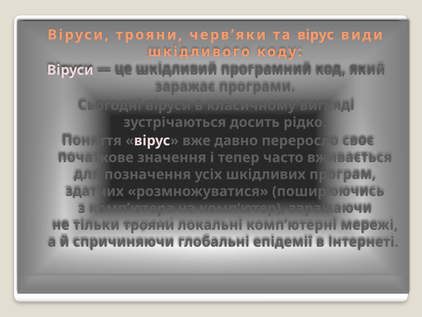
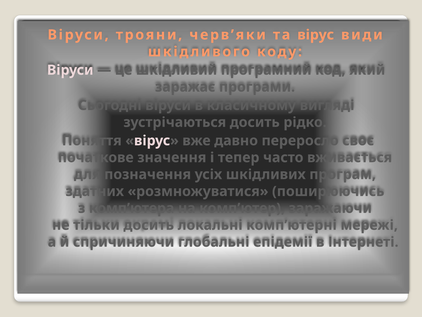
тільки трояни: трояни -> досить
